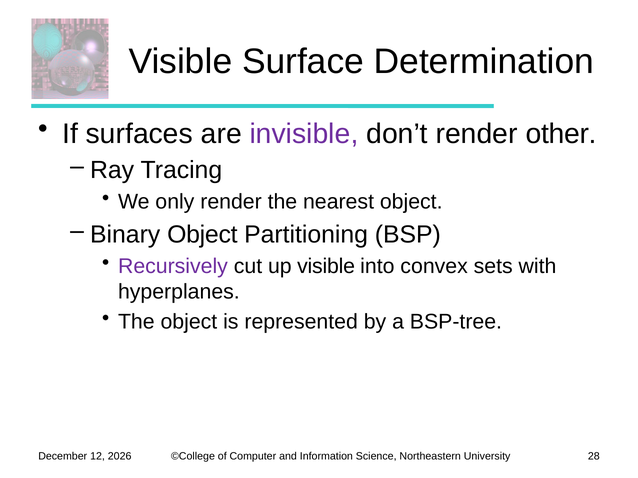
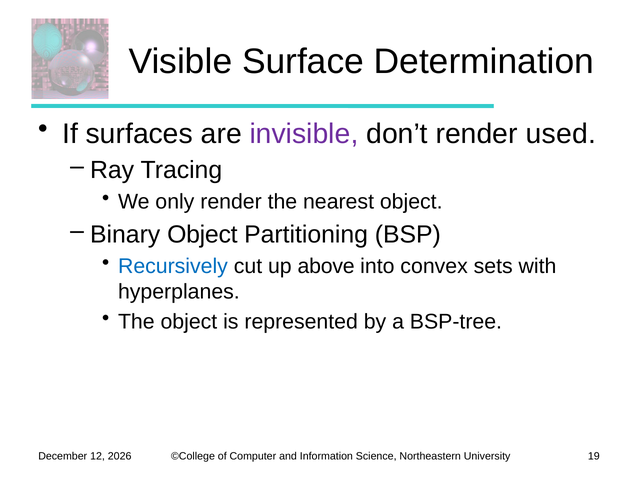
other: other -> used
Recursively colour: purple -> blue
up visible: visible -> above
28: 28 -> 19
